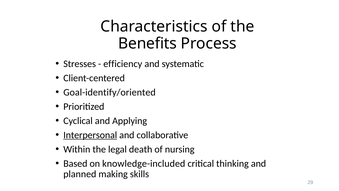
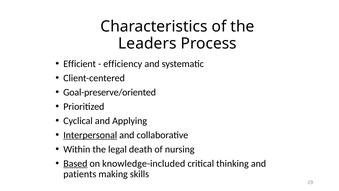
Benefits: Benefits -> Leaders
Stresses: Stresses -> Efficient
Goal-identify/oriented: Goal-identify/oriented -> Goal-preserve/oriented
Based underline: none -> present
planned: planned -> patients
